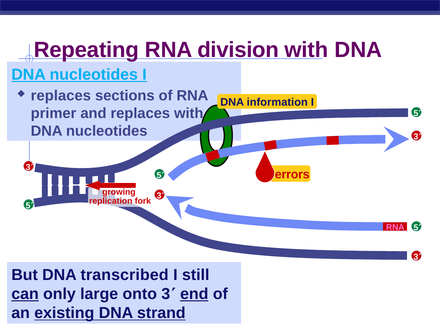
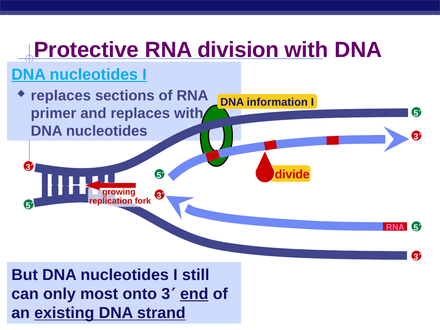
Repeating: Repeating -> Protective
errors: errors -> divide
But DNA transcribed: transcribed -> nucleotides
can underline: present -> none
large: large -> most
